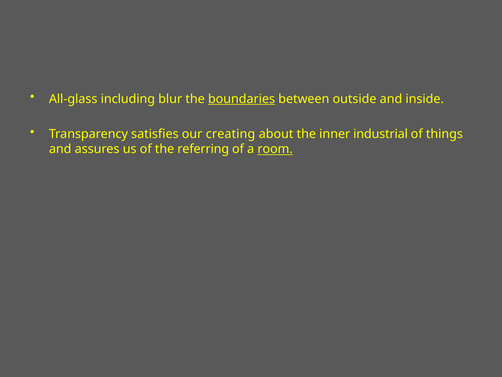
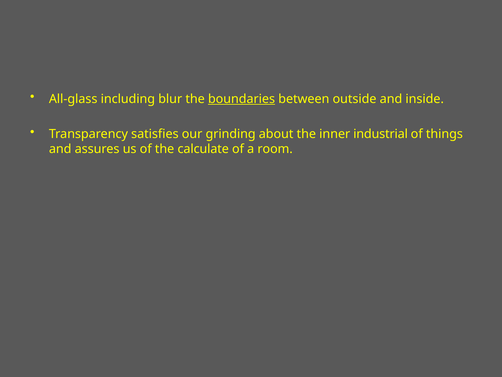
creating: creating -> grinding
referring: referring -> calculate
room underline: present -> none
